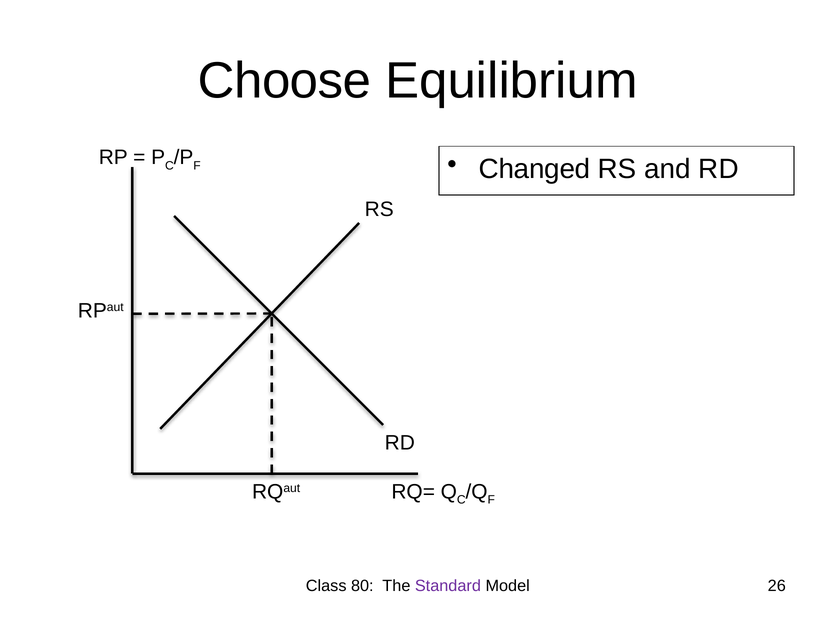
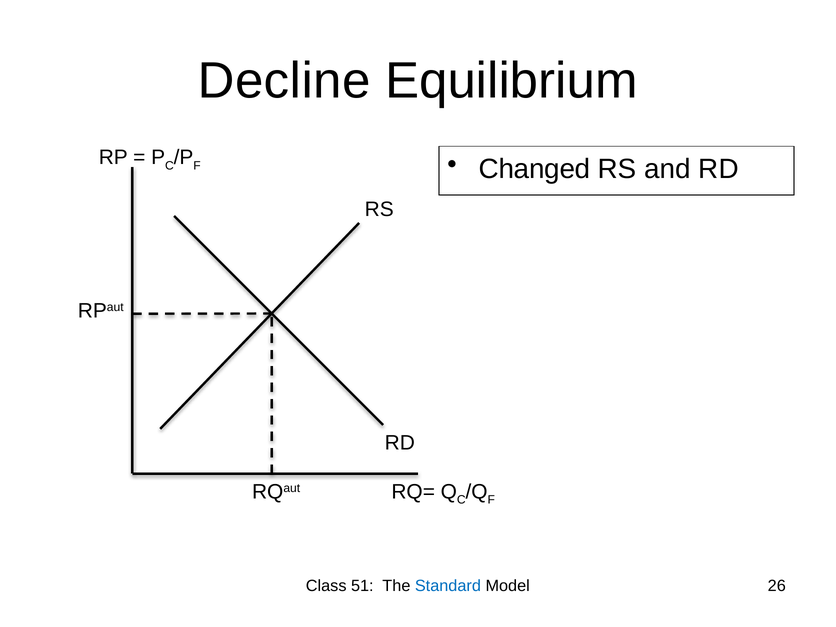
Choose: Choose -> Decline
80: 80 -> 51
Standard colour: purple -> blue
